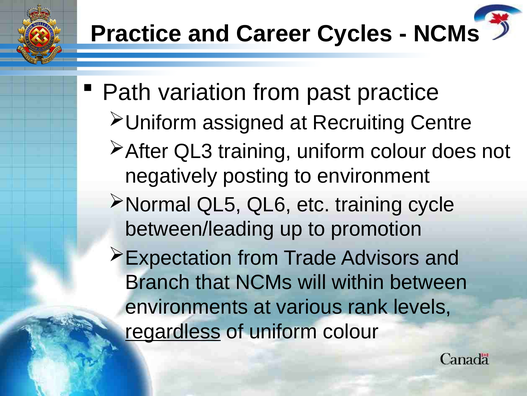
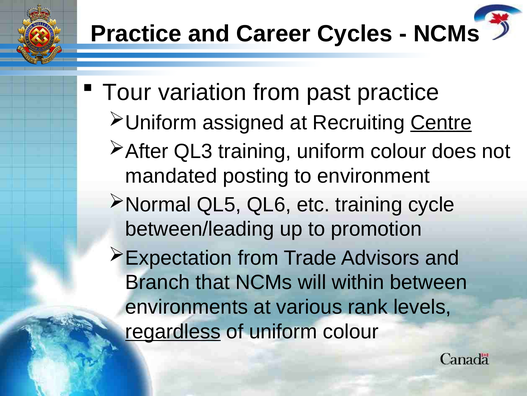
Path: Path -> Tour
Centre underline: none -> present
negatively: negatively -> mandated
